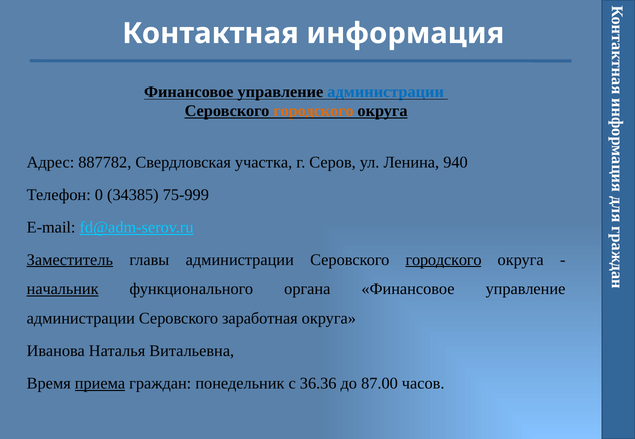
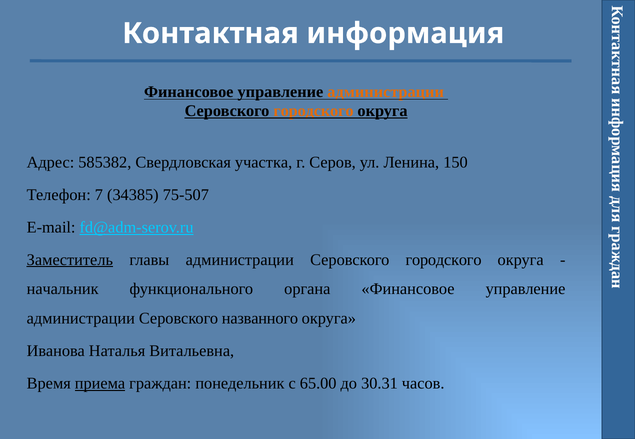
администрации at (386, 92) colour: blue -> orange
887782: 887782 -> 585382
940: 940 -> 150
0: 0 -> 7
75-999: 75-999 -> 75-507
городского at (444, 260) underline: present -> none
начальник underline: present -> none
заработная: заработная -> названного
36.36: 36.36 -> 65.00
87.00: 87.00 -> 30.31
